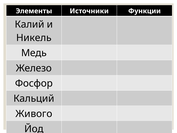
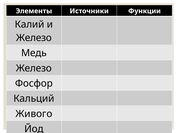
Никель at (34, 38): Никель -> Железо
